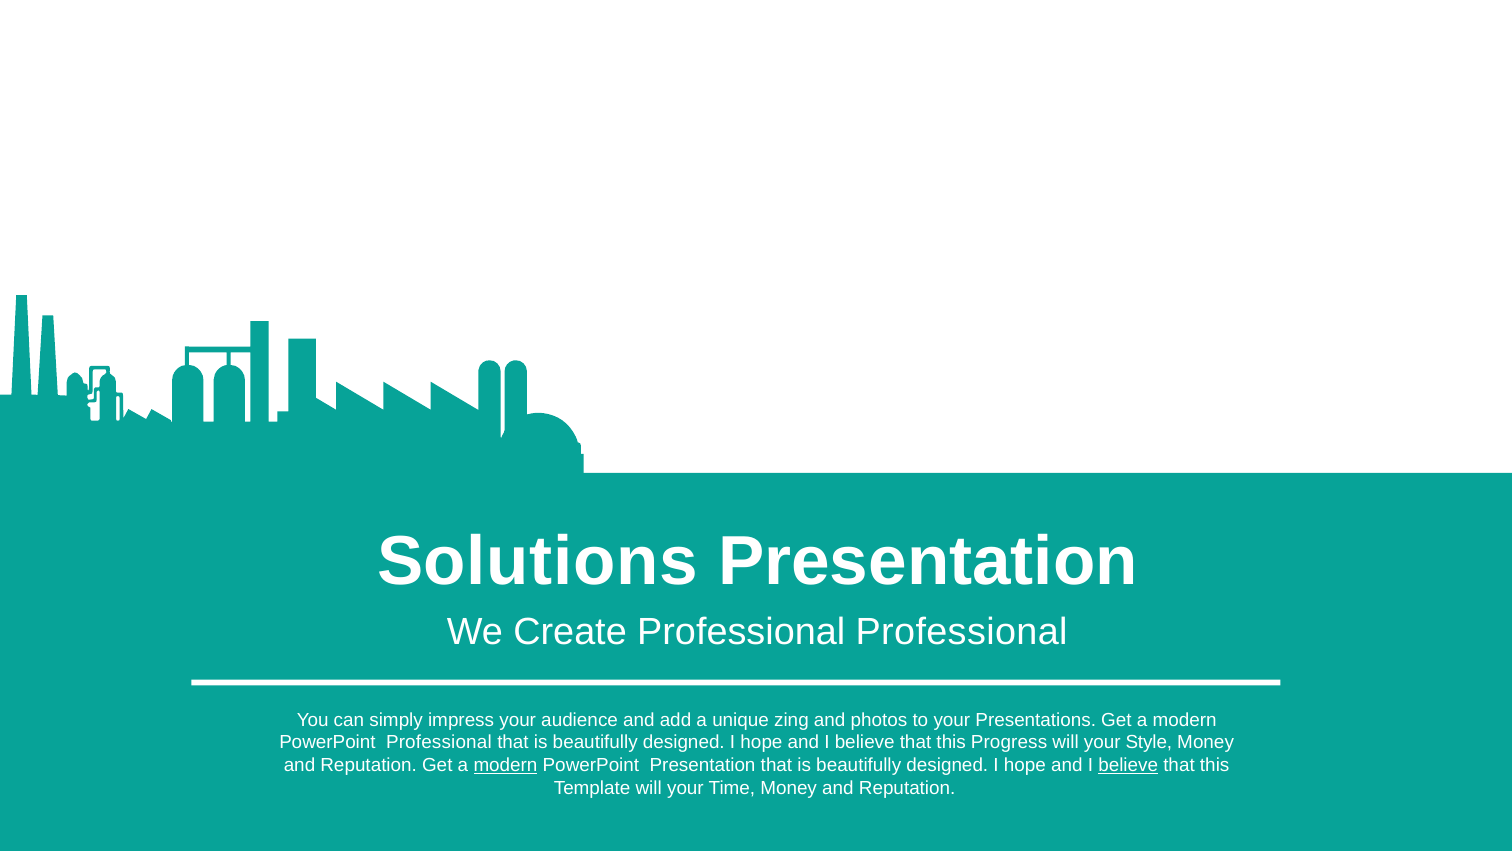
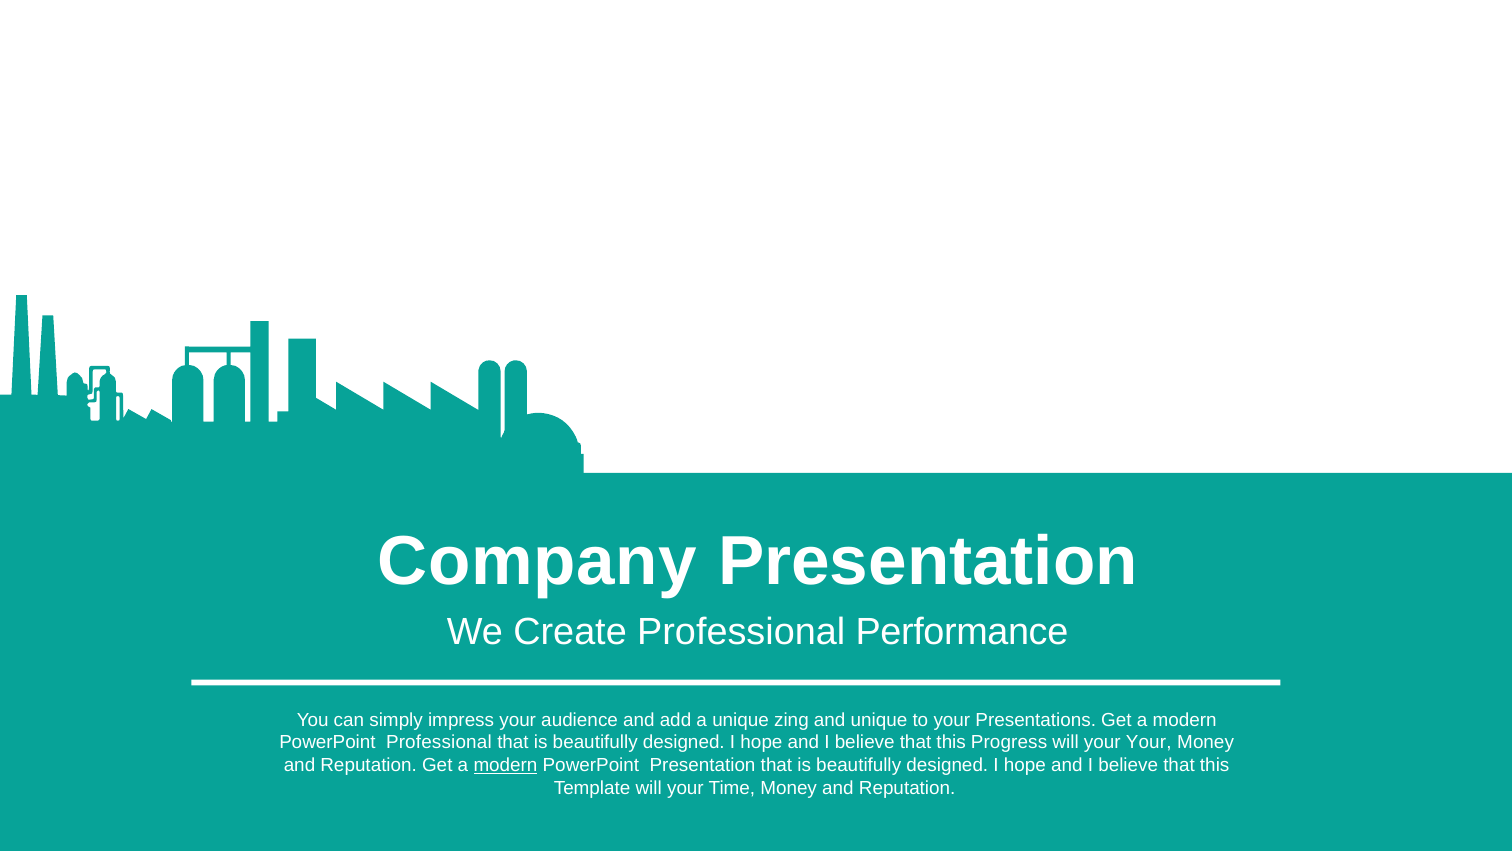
Solutions: Solutions -> Company
Professional Professional: Professional -> Performance
and photos: photos -> unique
your Style: Style -> Your
believe at (1128, 765) underline: present -> none
